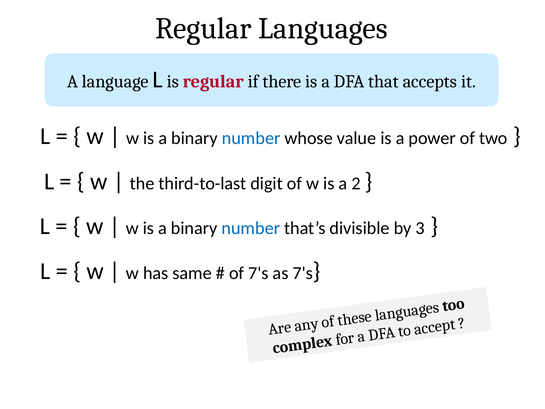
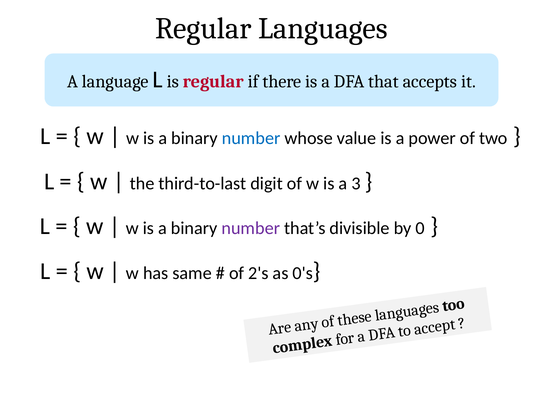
2: 2 -> 3
number at (251, 228) colour: blue -> purple
3: 3 -> 0
of 7's: 7's -> 2's
as 7's: 7's -> 0's
